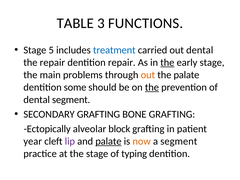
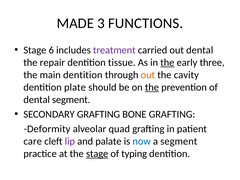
TABLE: TABLE -> MADE
5: 5 -> 6
treatment colour: blue -> purple
dentition repair: repair -> tissue
early stage: stage -> three
main problems: problems -> dentition
the palate: palate -> cavity
some: some -> plate
Ectopically: Ectopically -> Deformity
block: block -> quad
year: year -> care
palate at (108, 141) underline: present -> none
now colour: orange -> blue
stage at (97, 154) underline: none -> present
